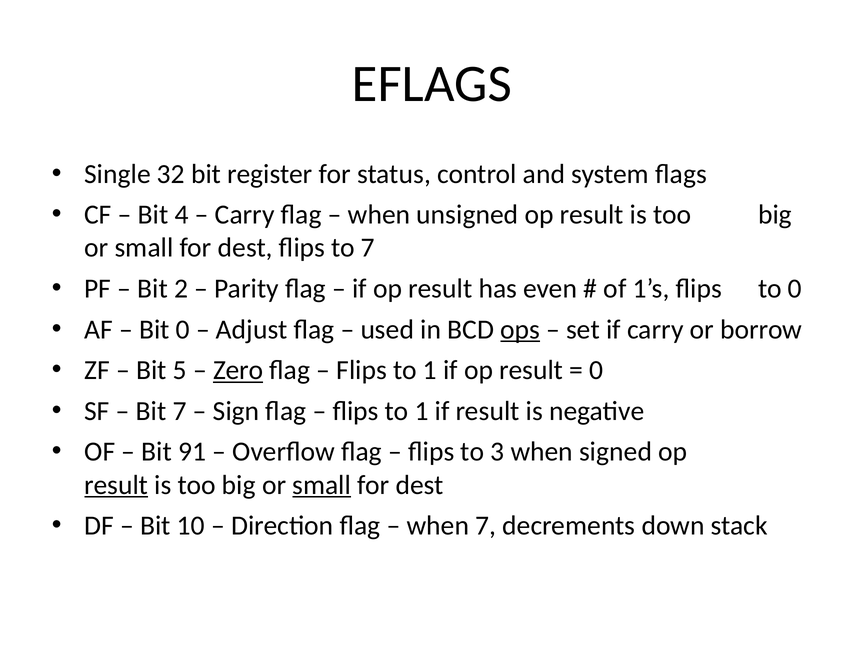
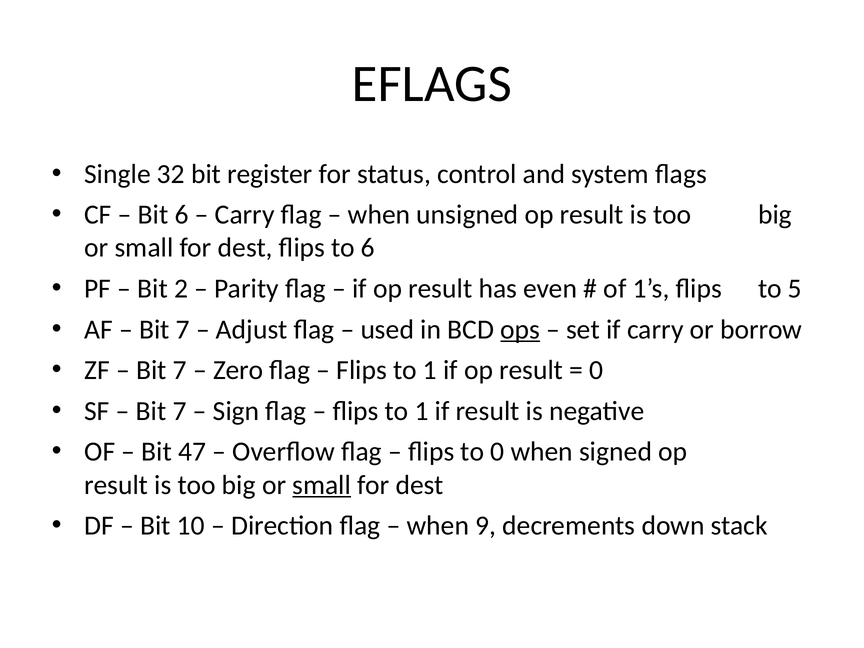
Bit 4: 4 -> 6
to 7: 7 -> 6
to 0: 0 -> 5
0 at (183, 329): 0 -> 7
5 at (180, 370): 5 -> 7
Zero underline: present -> none
91: 91 -> 47
to 3: 3 -> 0
result at (116, 485) underline: present -> none
when 7: 7 -> 9
